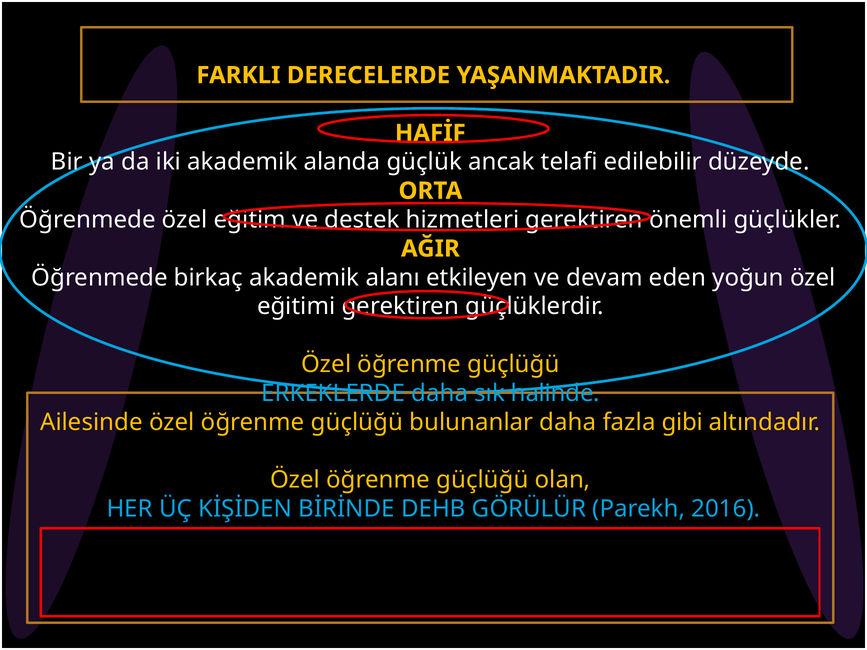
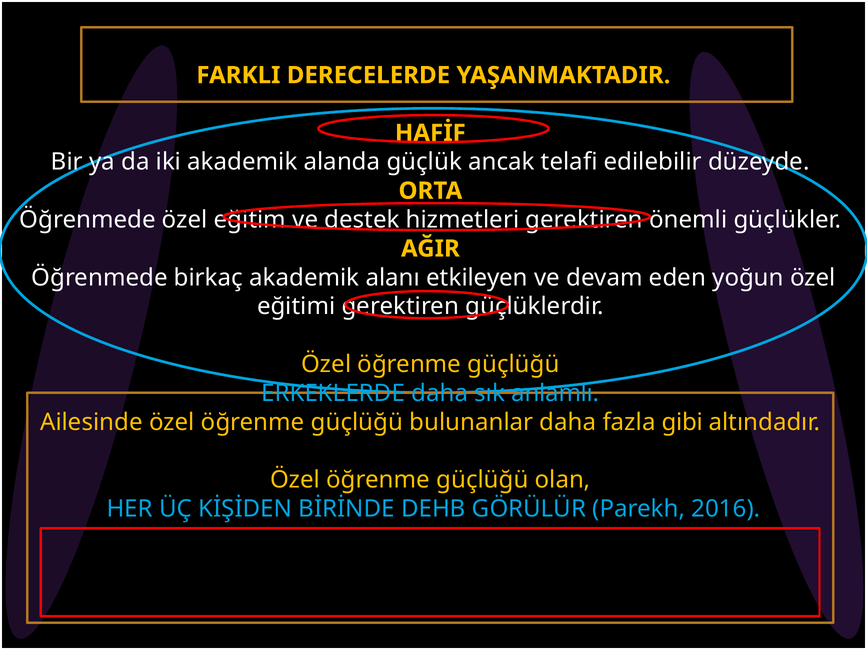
halinde: halinde -> anlamlı
